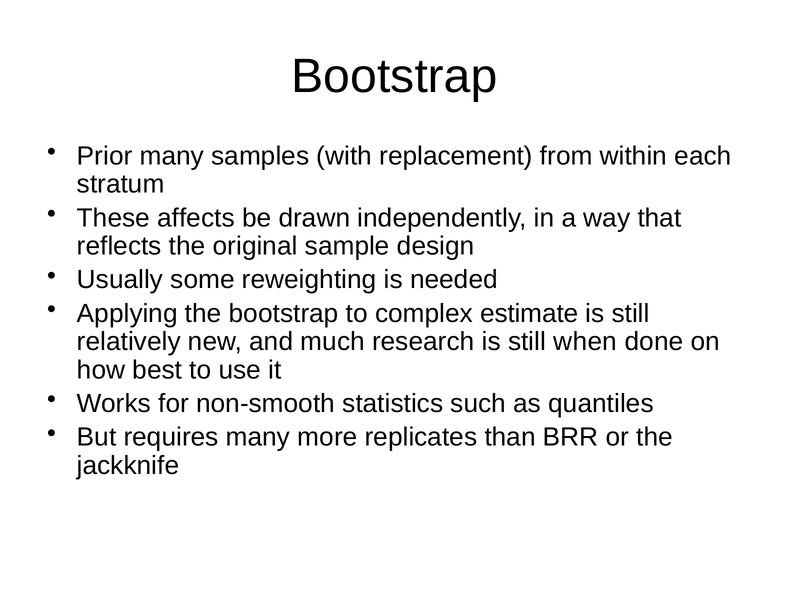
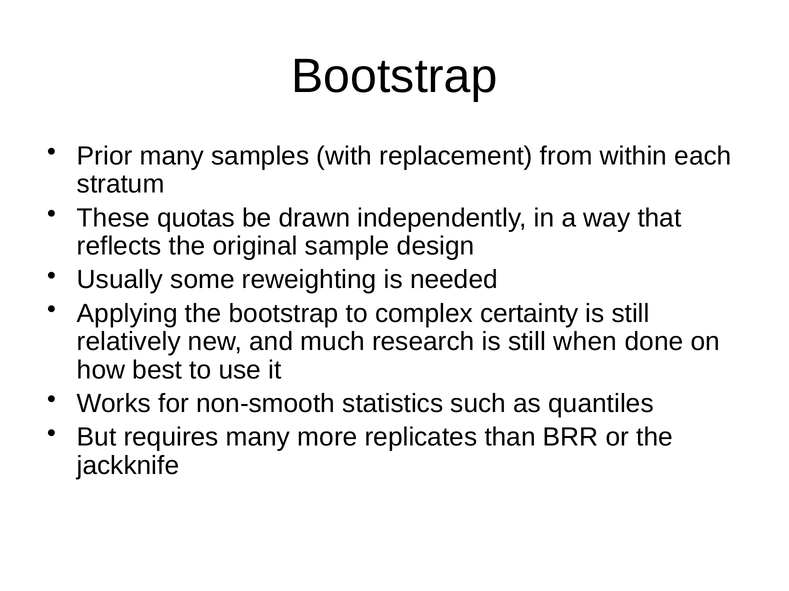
affects: affects -> quotas
estimate: estimate -> certainty
